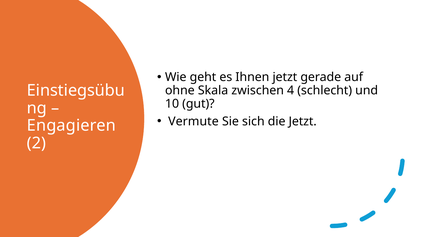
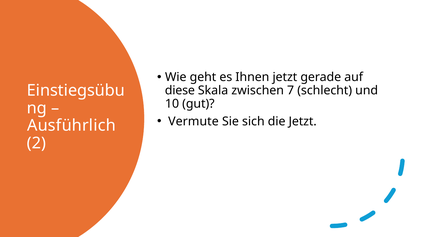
ohne: ohne -> diese
4: 4 -> 7
Engagieren: Engagieren -> Ausführlich
